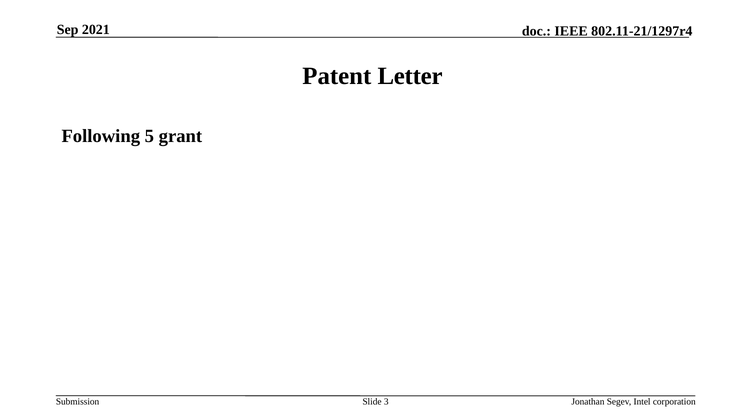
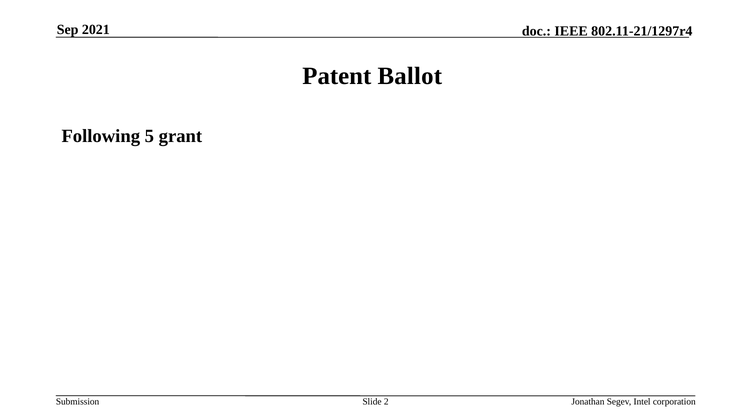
Letter: Letter -> Ballot
3: 3 -> 2
